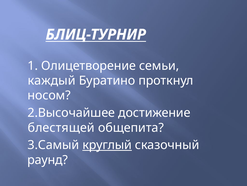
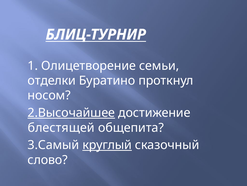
каждый: каждый -> отделки
2.Высочайшее underline: none -> present
раунд: раунд -> слово
